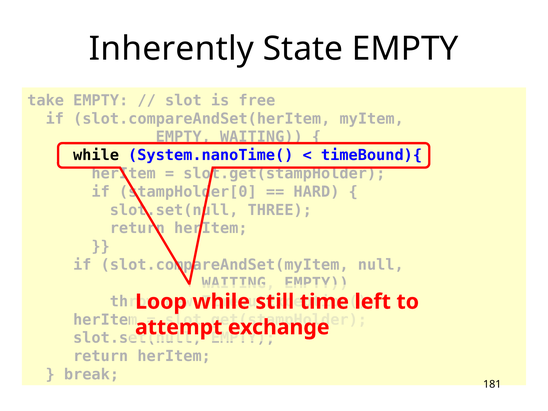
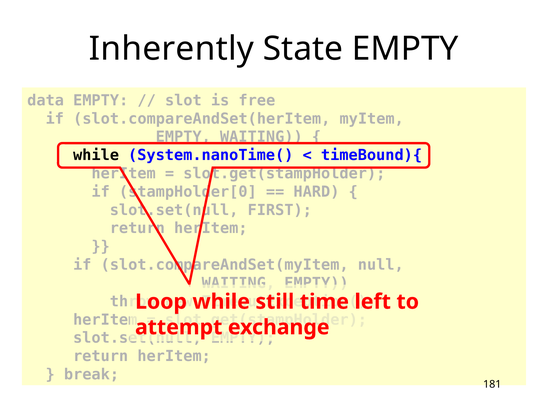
take: take -> data
THREE: THREE -> FIRST
